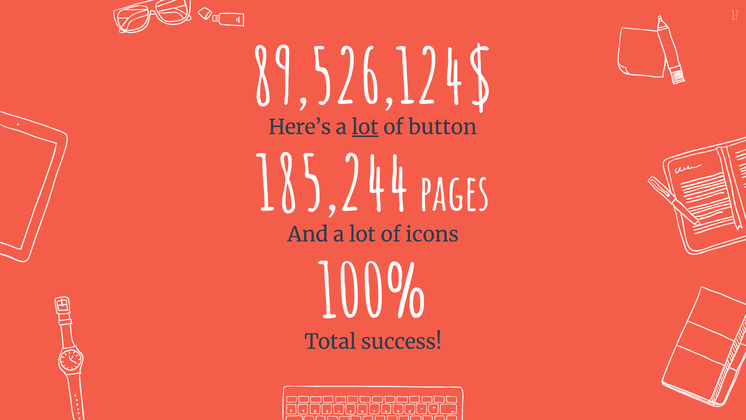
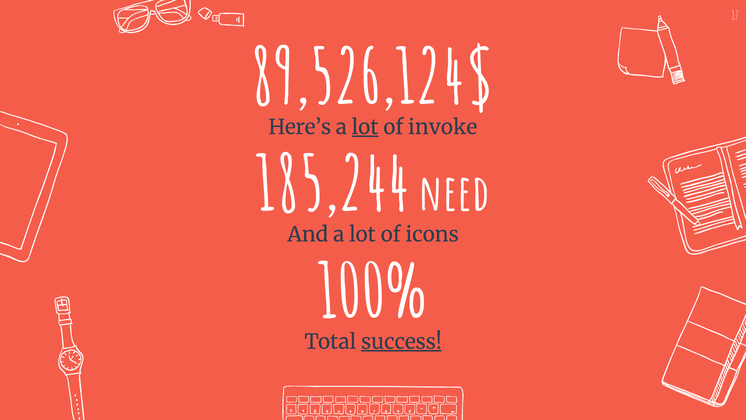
button: button -> invoke
pages: pages -> need
success underline: none -> present
